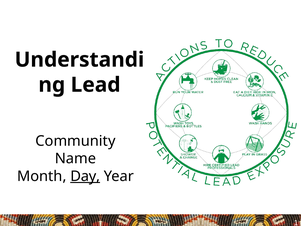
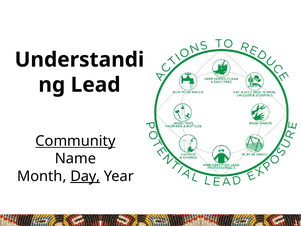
Community underline: none -> present
